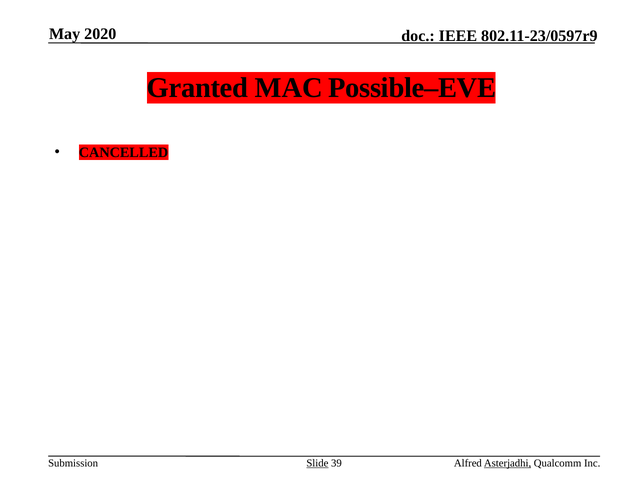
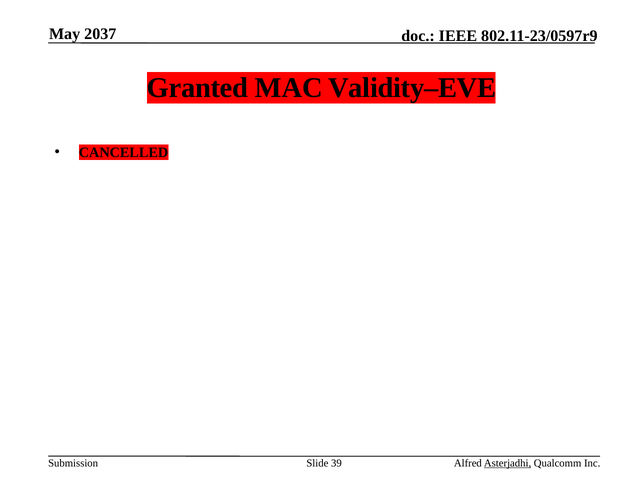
2020: 2020 -> 2037
Possible–EVE: Possible–EVE -> Validity–EVE
Slide underline: present -> none
